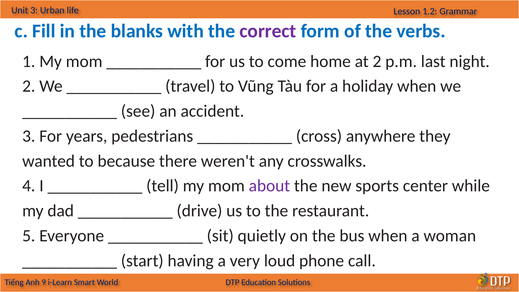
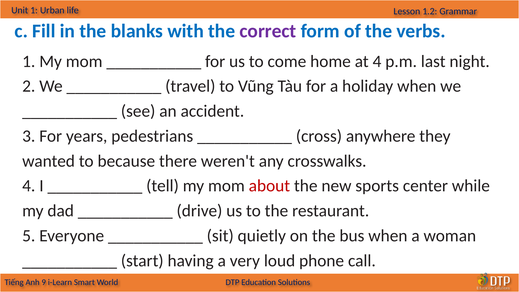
3 at (34, 10): 3 -> 1
at 2: 2 -> 4
about colour: purple -> red
